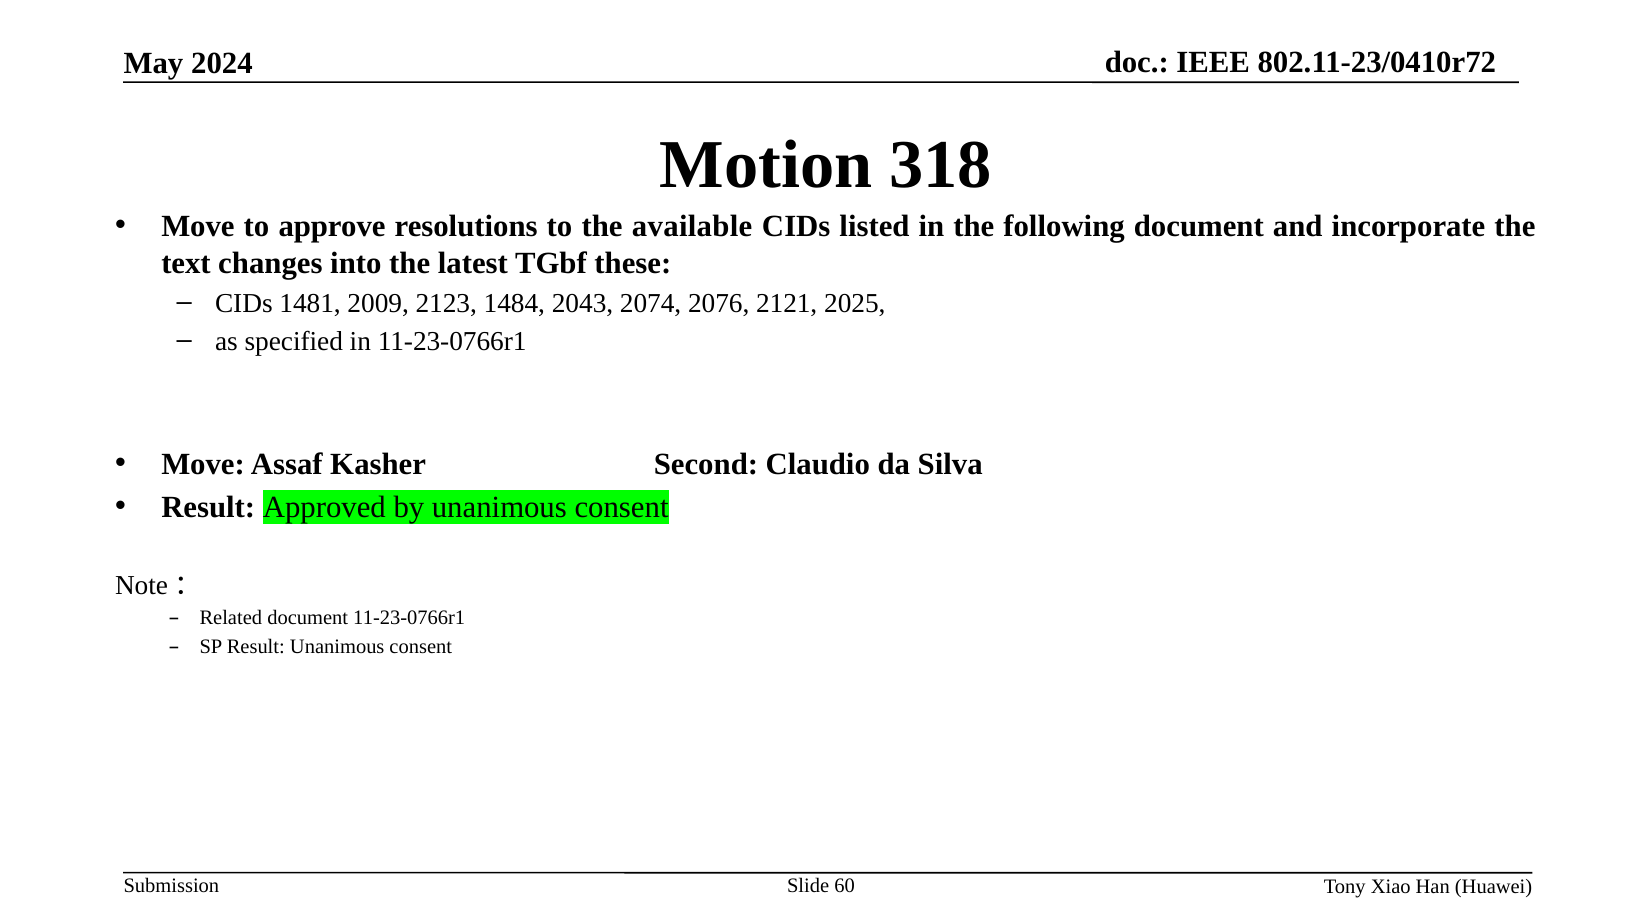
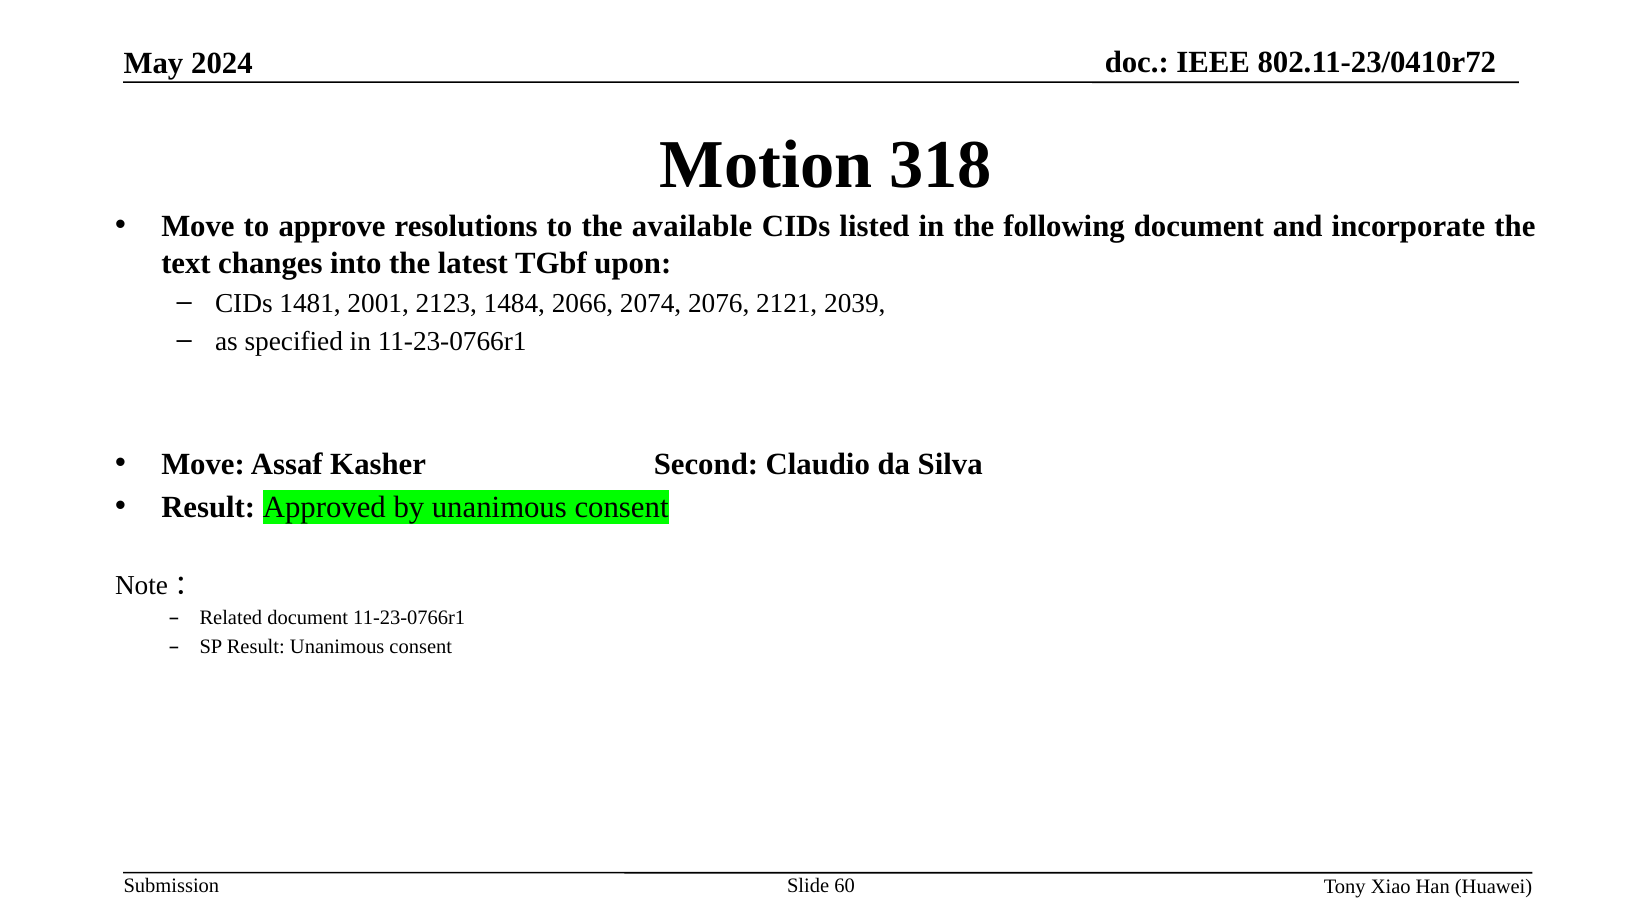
these: these -> upon
2009: 2009 -> 2001
2043: 2043 -> 2066
2025: 2025 -> 2039
